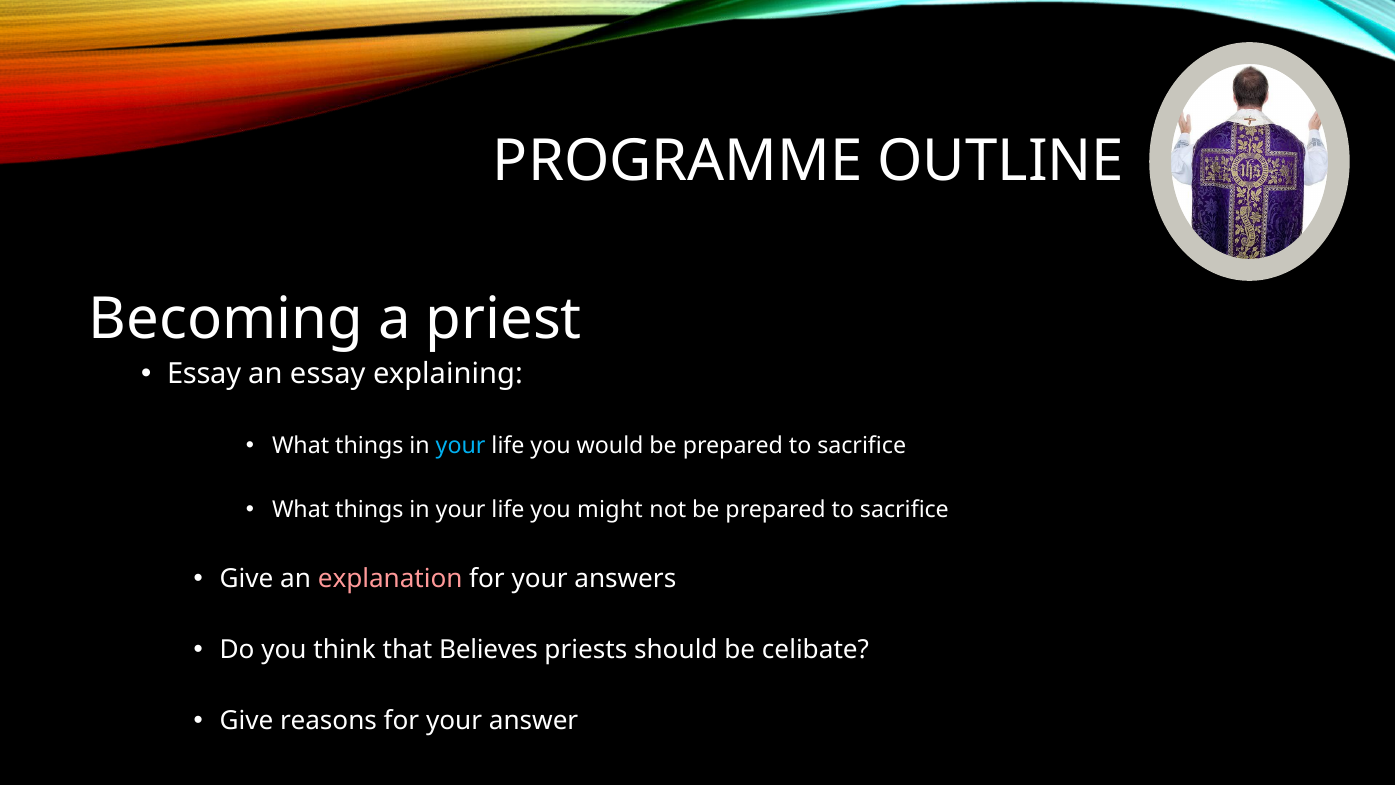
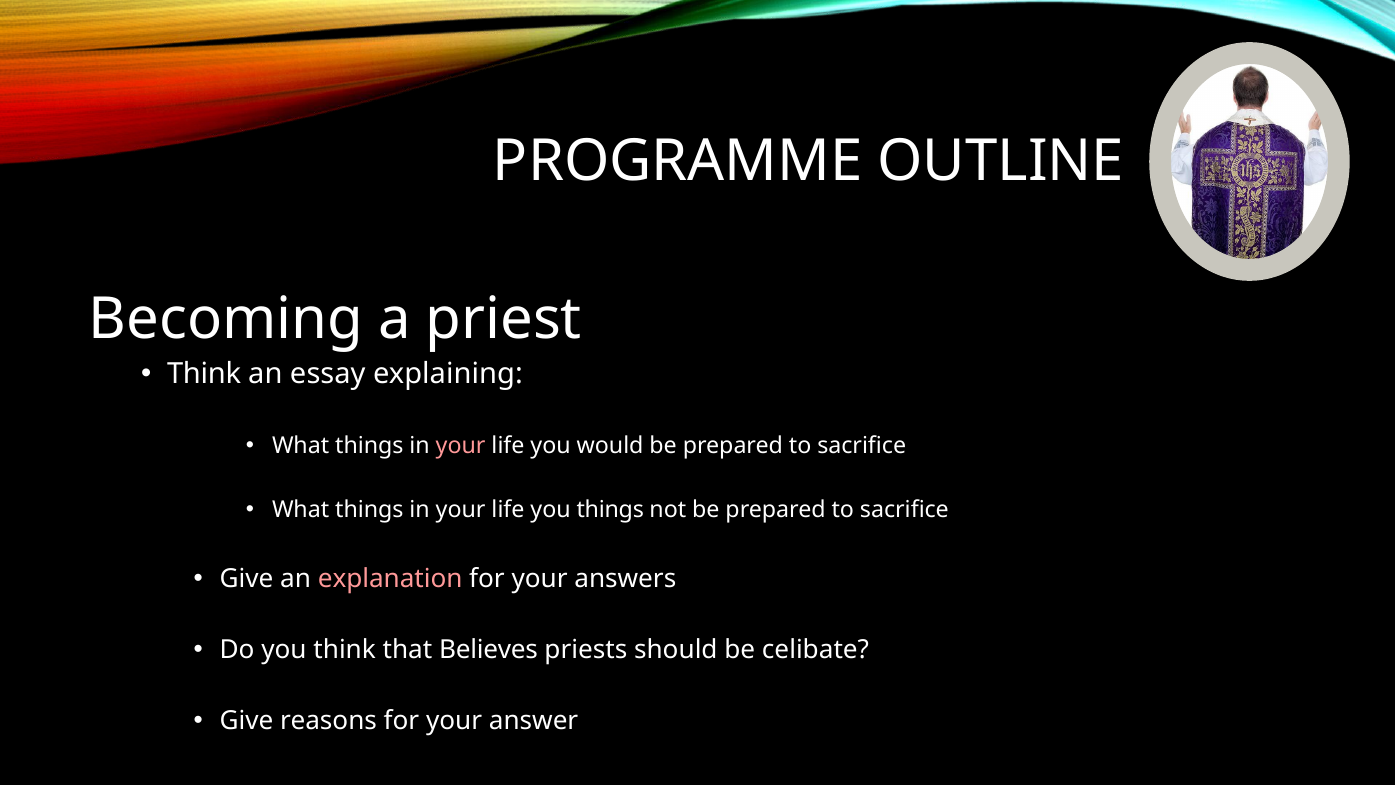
Essay at (204, 374): Essay -> Think
your at (461, 445) colour: light blue -> pink
you might: might -> things
